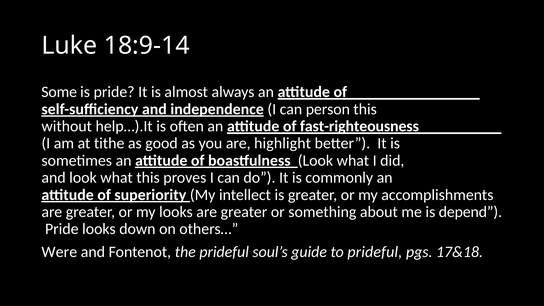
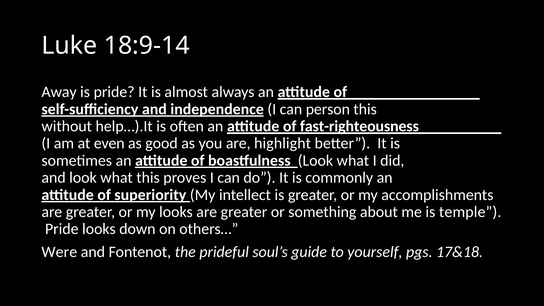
Some: Some -> Away
tithe: tithe -> even
depend: depend -> temple
to prideful: prideful -> yourself
